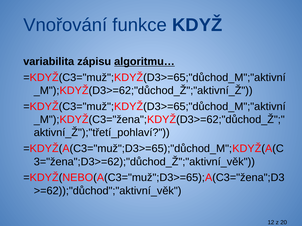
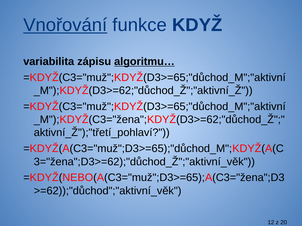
Vnořování underline: none -> present
